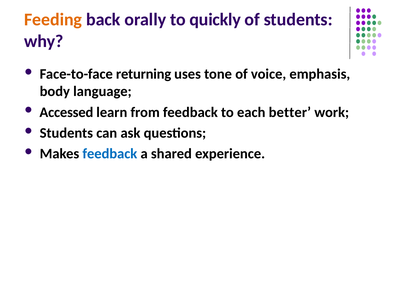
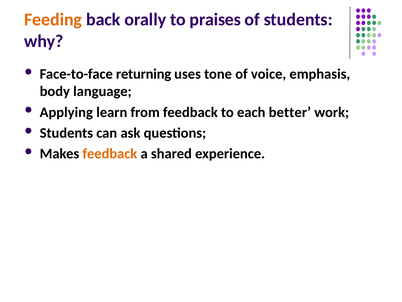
quickly: quickly -> praises
Accessed: Accessed -> Applying
feedback at (110, 154) colour: blue -> orange
